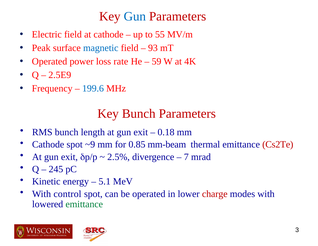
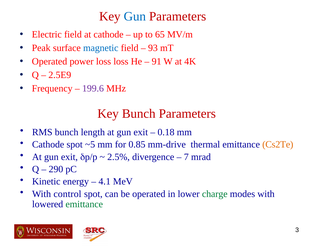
55: 55 -> 65
loss rate: rate -> loss
59: 59 -> 91
199.6 colour: blue -> purple
~9: ~9 -> ~5
mm-beam: mm-beam -> mm-drive
Cs2Te colour: red -> orange
245: 245 -> 290
5.1: 5.1 -> 4.1
charge colour: red -> green
